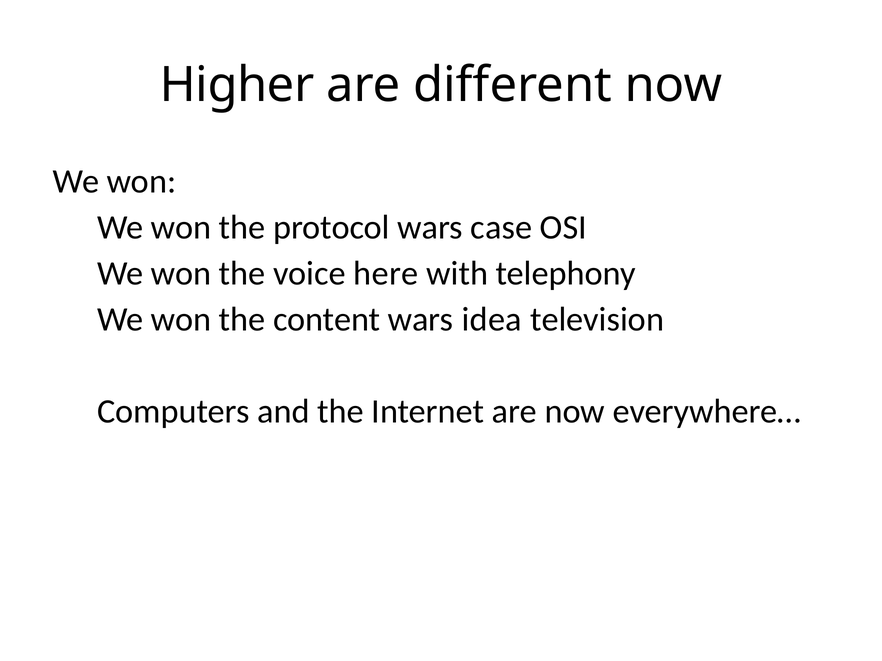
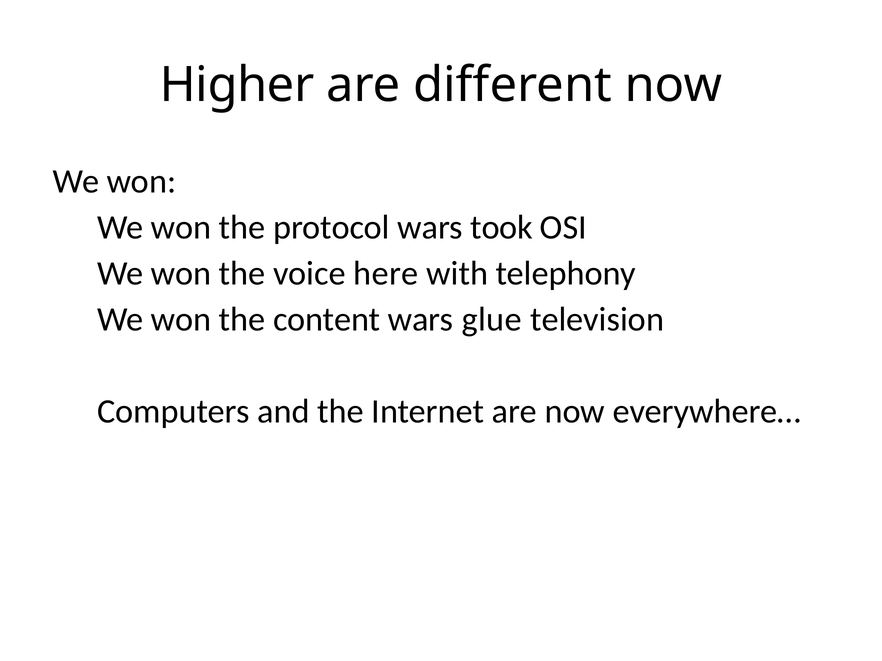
case: case -> took
idea: idea -> glue
